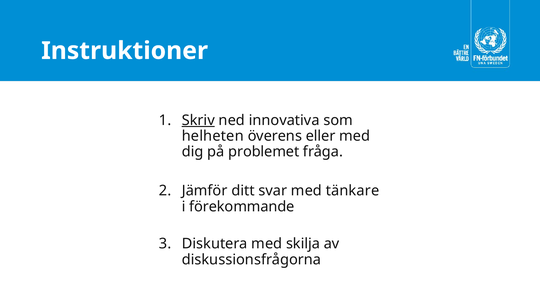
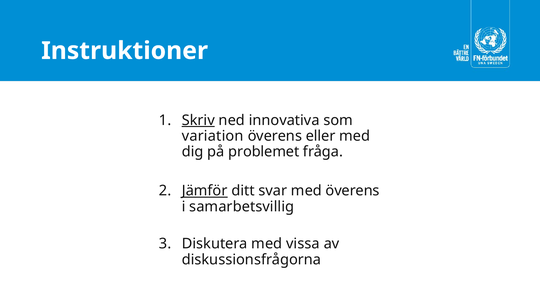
helheten: helheten -> variation
Jämför underline: none -> present
med tänkare: tänkare -> överens
förekommande: förekommande -> samarbetsvillig
skilja: skilja -> vissa
